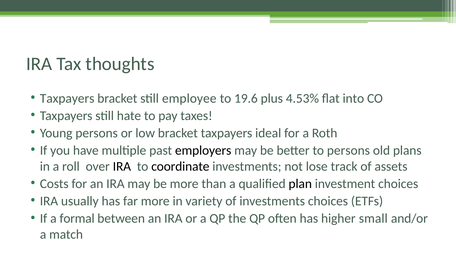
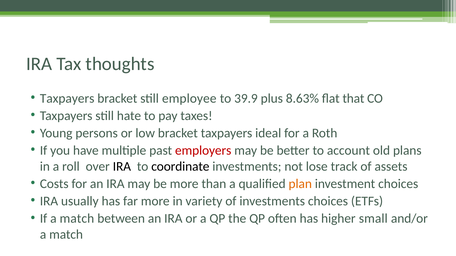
19.6: 19.6 -> 39.9
4.53%: 4.53% -> 8.63%
into: into -> that
employers colour: black -> red
to persons: persons -> account
plan colour: black -> orange
If a formal: formal -> match
